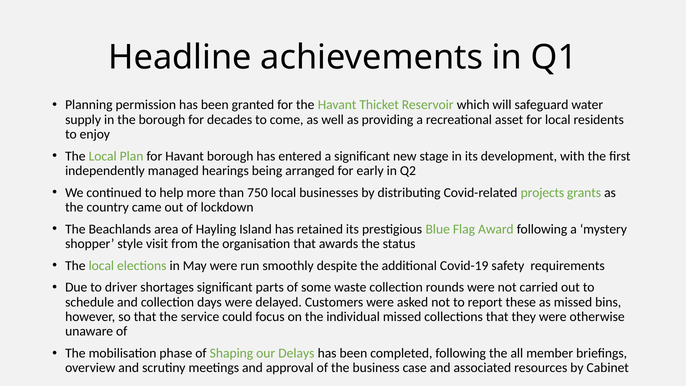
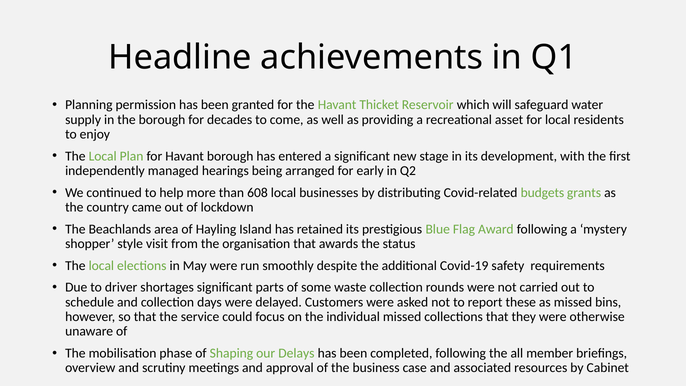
750: 750 -> 608
projects: projects -> budgets
